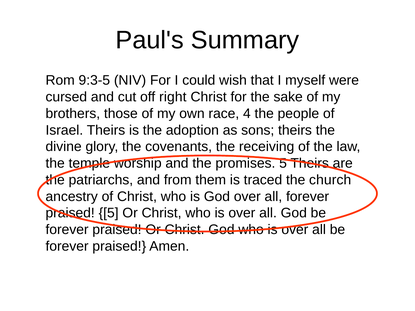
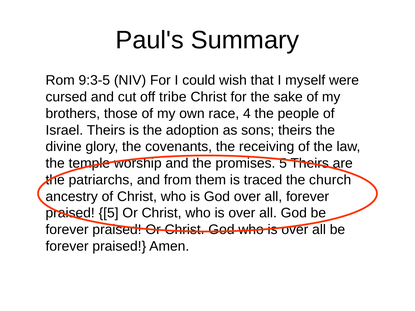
right: right -> tribe
